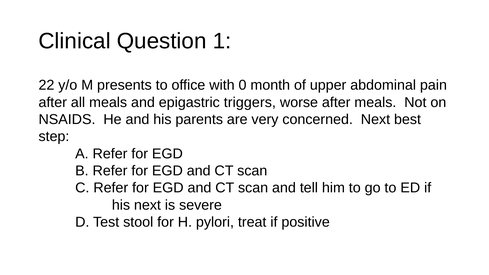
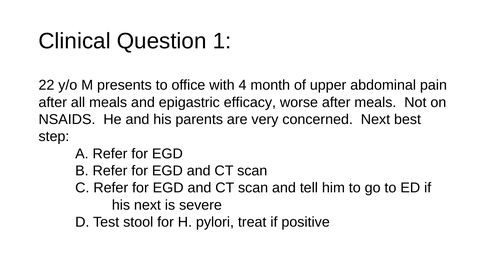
0: 0 -> 4
triggers: triggers -> efficacy
